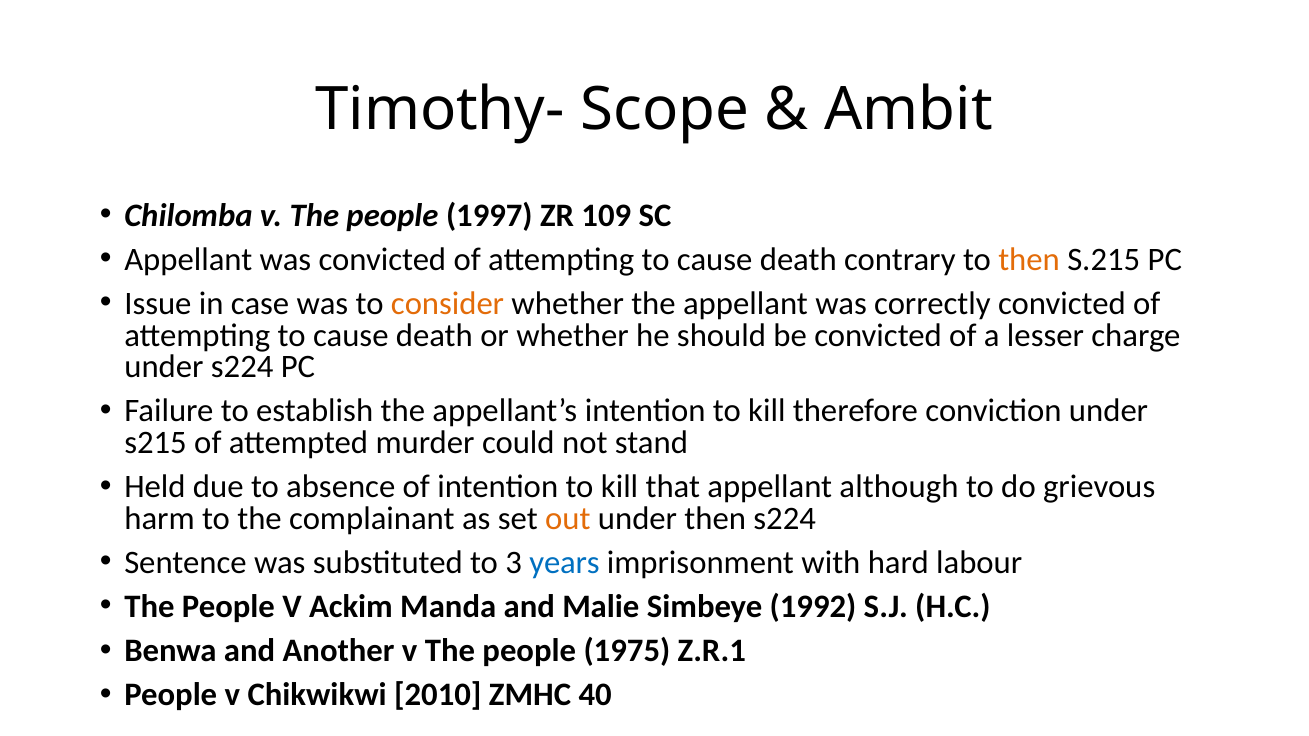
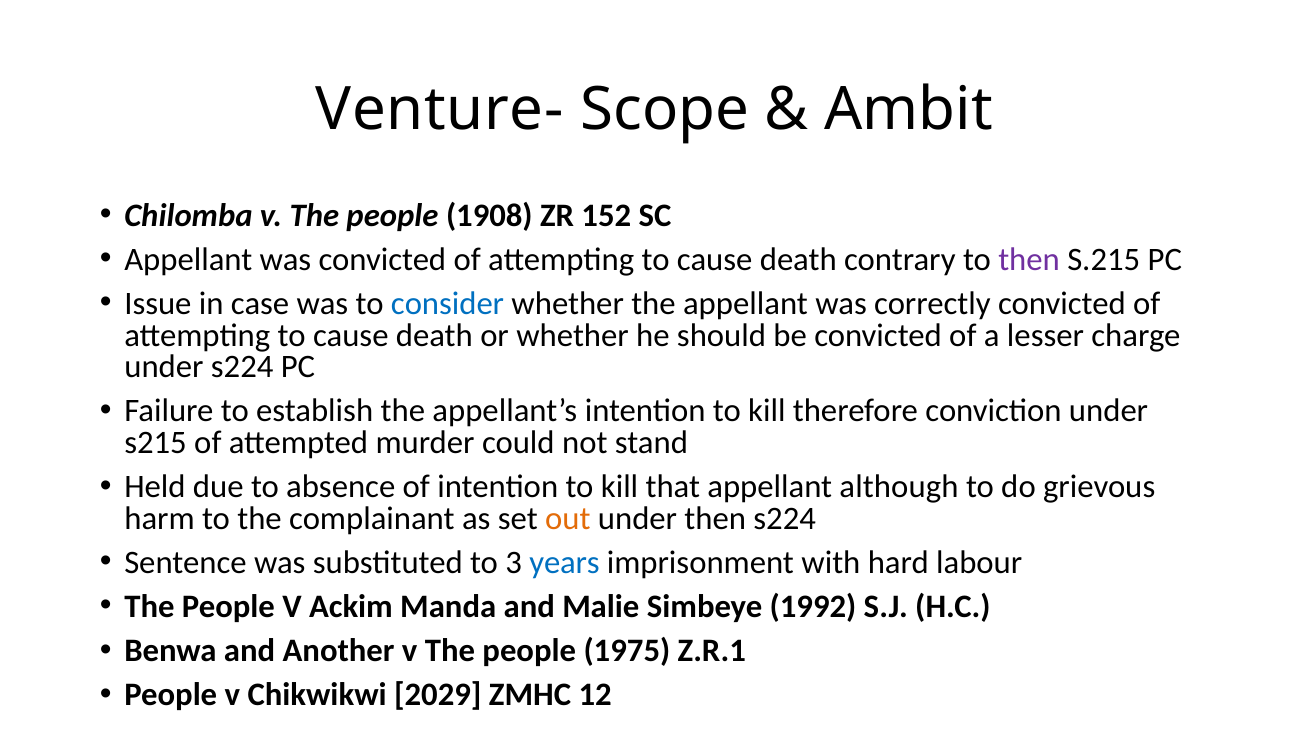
Timothy-: Timothy- -> Venture-
1997: 1997 -> 1908
109: 109 -> 152
then at (1029, 260) colour: orange -> purple
consider colour: orange -> blue
2010: 2010 -> 2029
40: 40 -> 12
